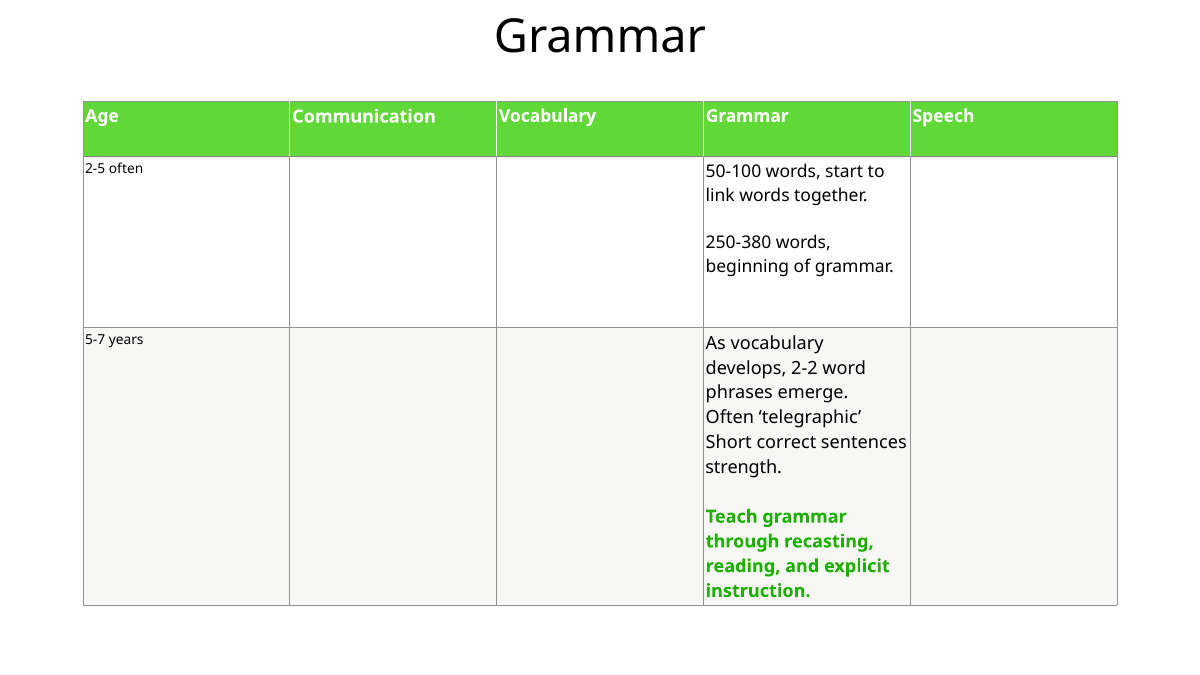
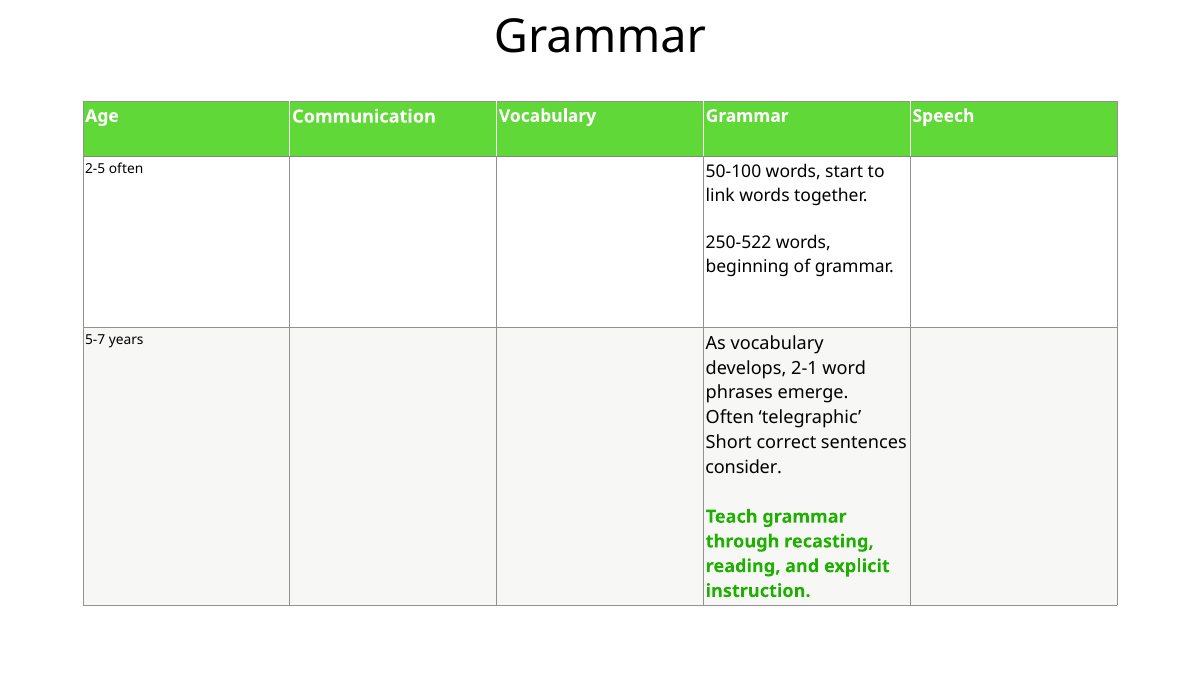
250-380: 250-380 -> 250-522
2-2: 2-2 -> 2-1
strength: strength -> consider
